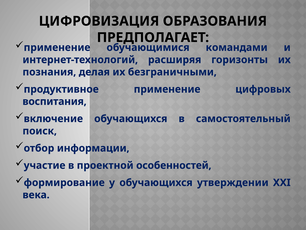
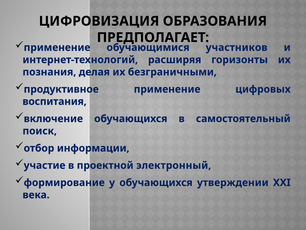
командами: командами -> участников
особенностей: особенностей -> электронный
